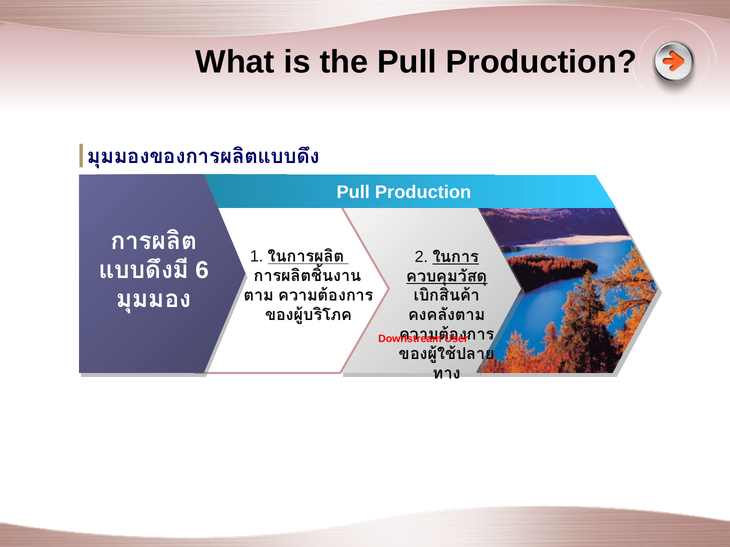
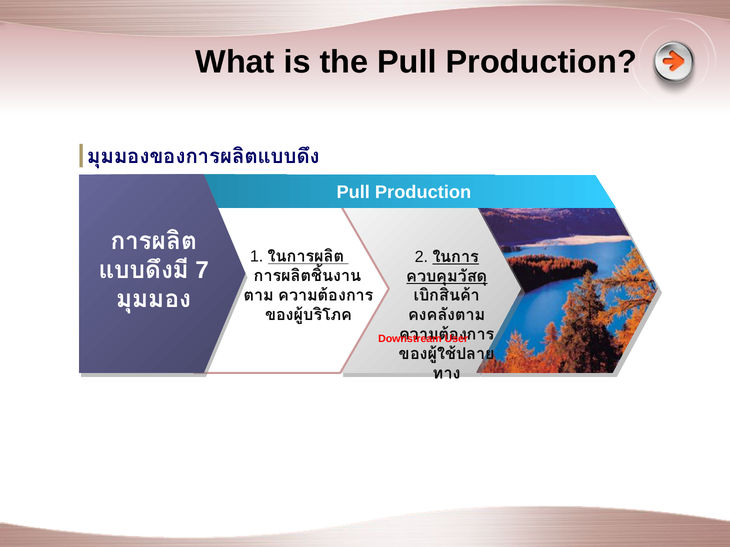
6: 6 -> 7
